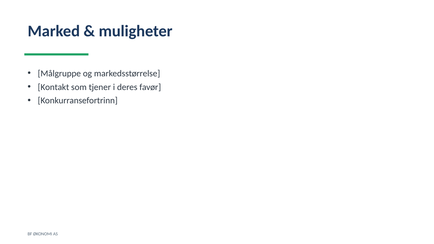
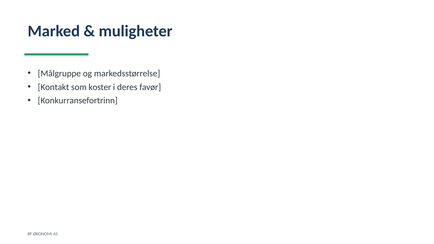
tjener: tjener -> koster
